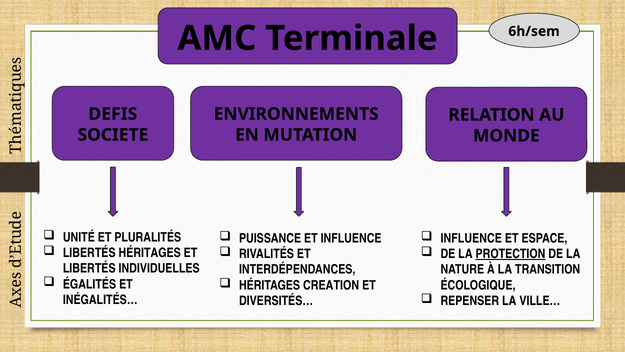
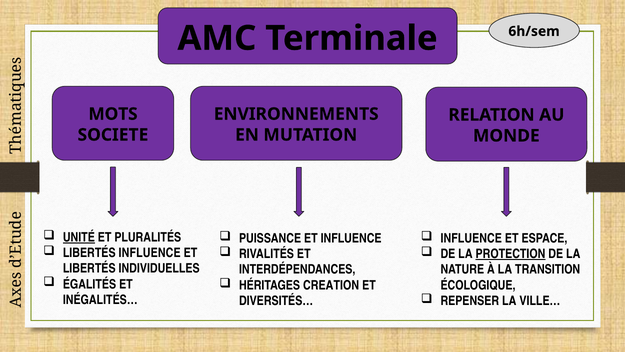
DEFIS: DEFIS -> MOTS
UNITÉ underline: none -> present
LIBERTÉS HÉRITAGES: HÉRITAGES -> INFLUENCE
